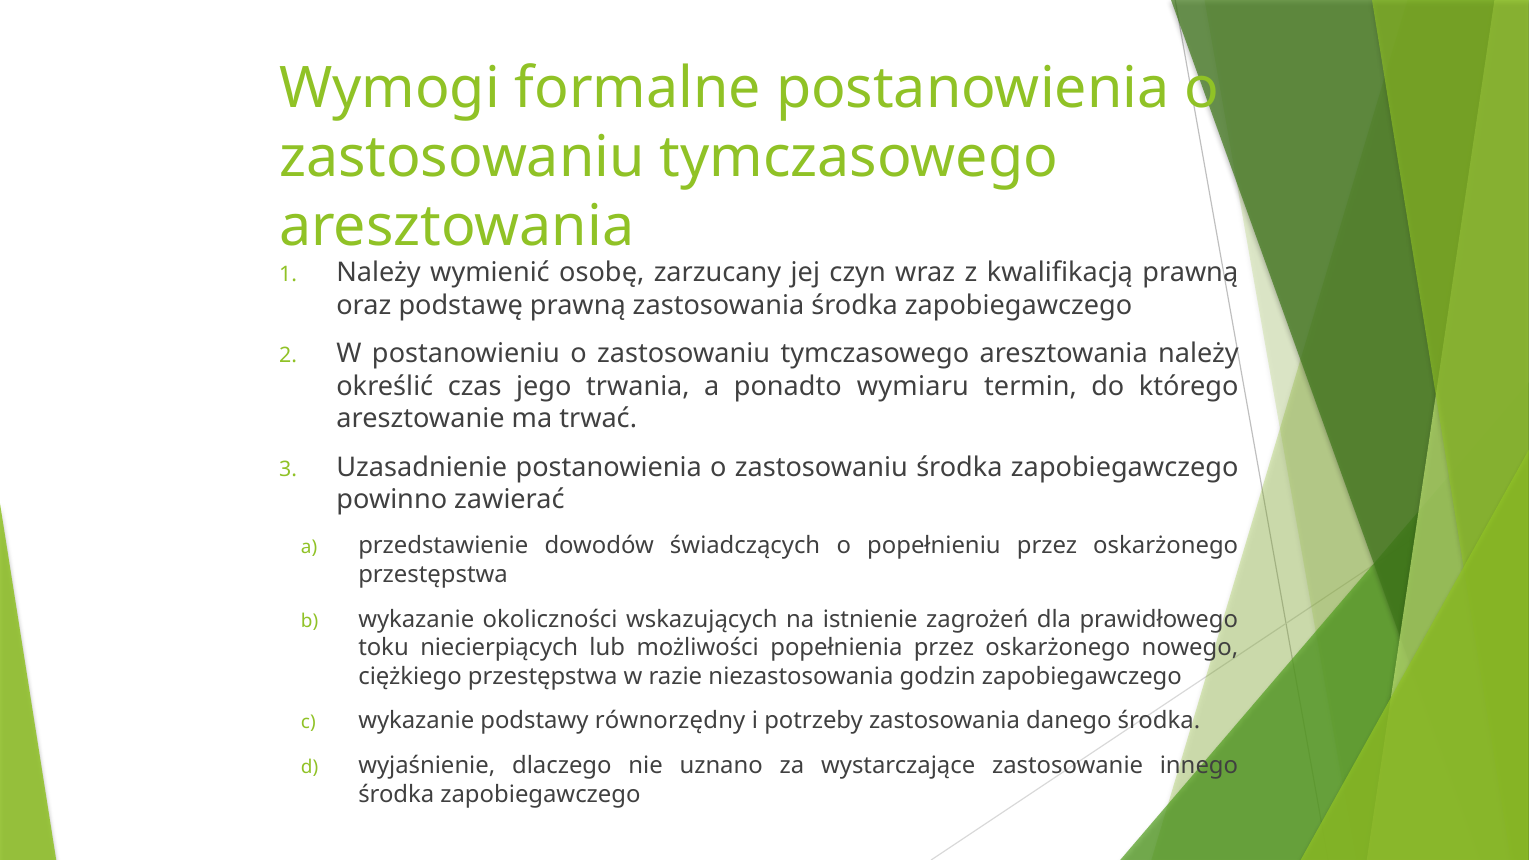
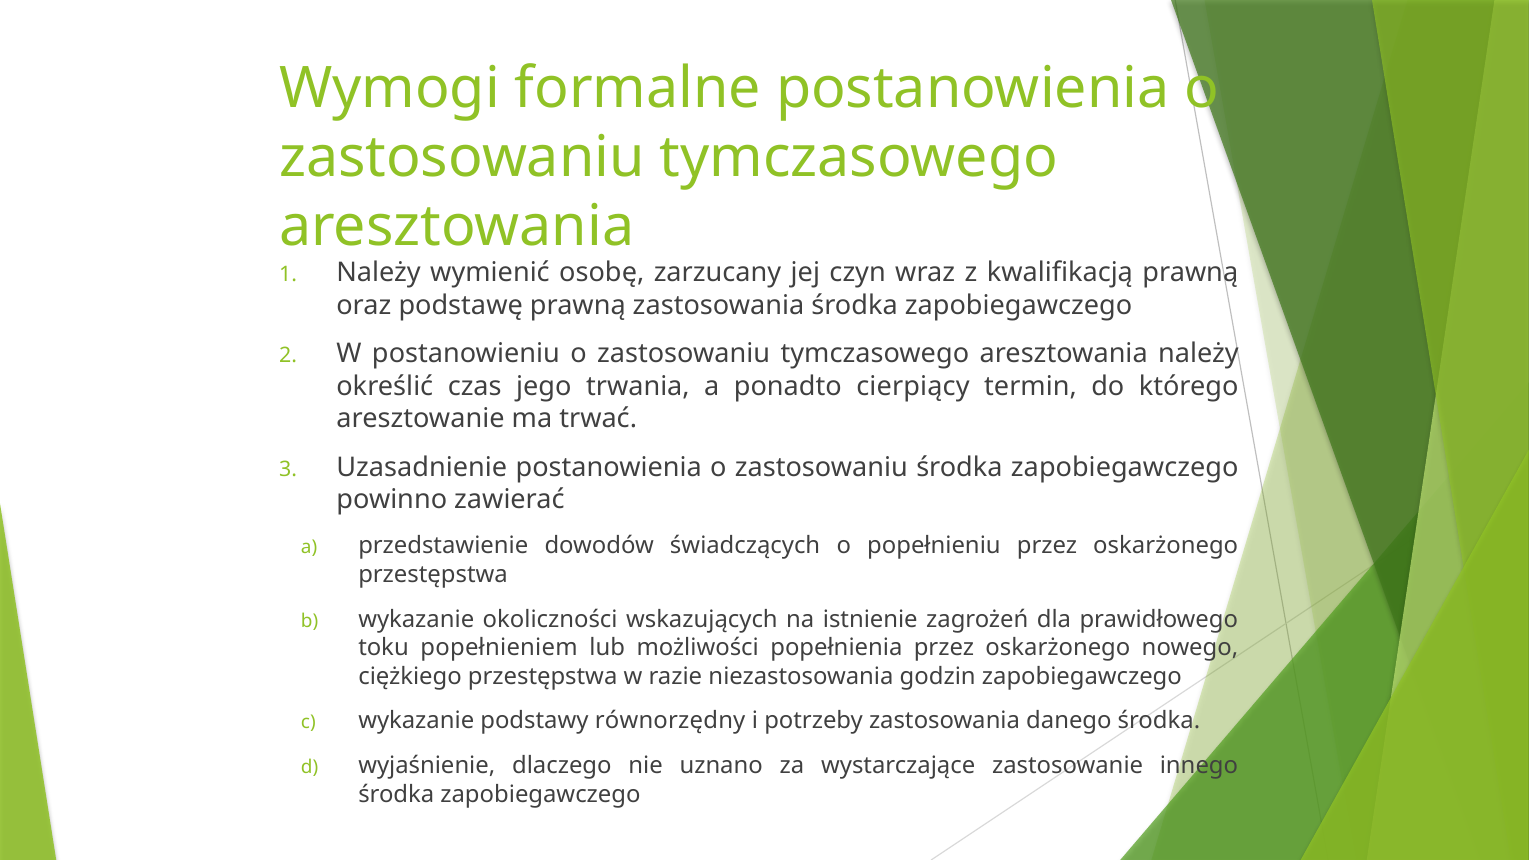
wymiaru: wymiaru -> cierpiący
niecierpiących: niecierpiących -> popełnieniem
